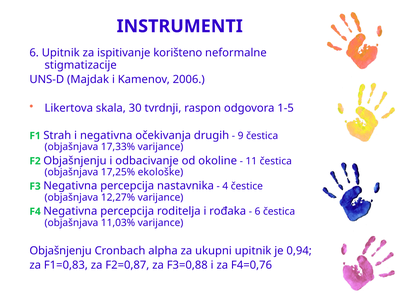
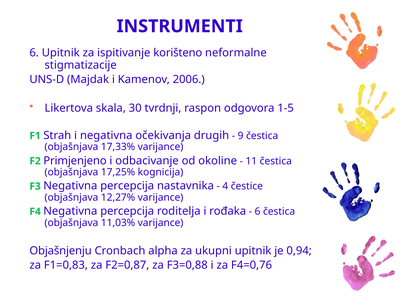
F2 Objašnjenju: Objašnjenju -> Primjenjeno
ekološke: ekološke -> kognicija
